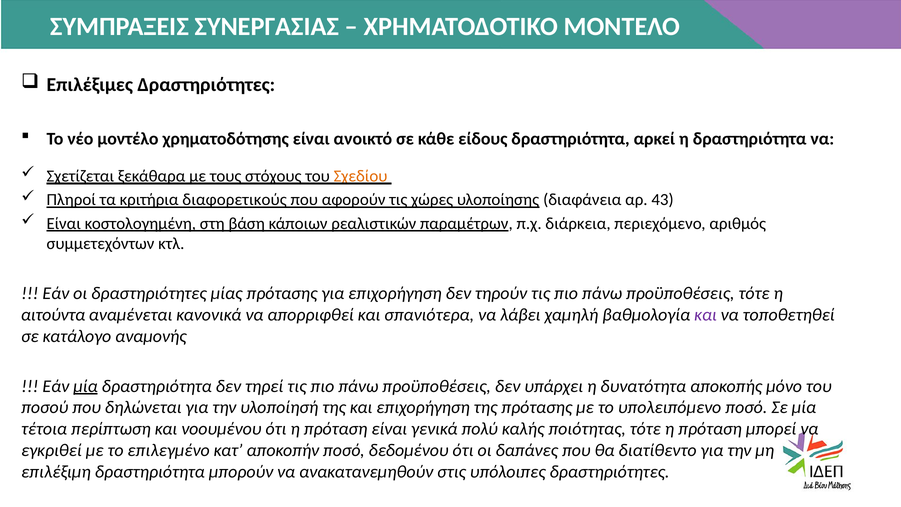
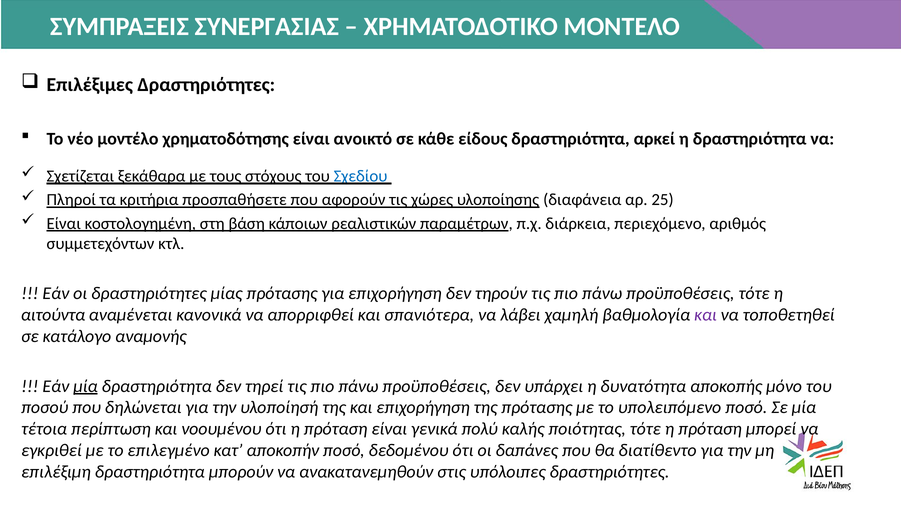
Σχεδίου colour: orange -> blue
διαφορετικούς: διαφορετικούς -> προσπαθήσετε
43: 43 -> 25
